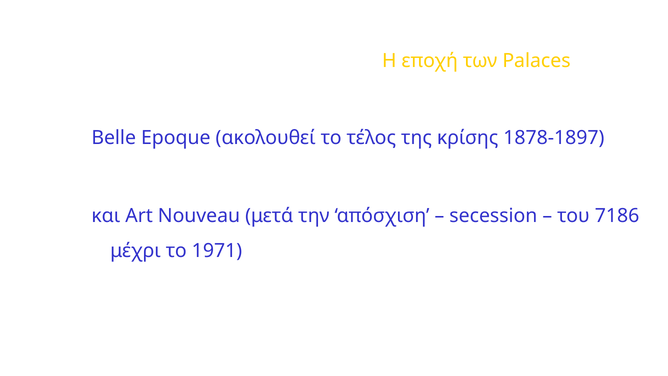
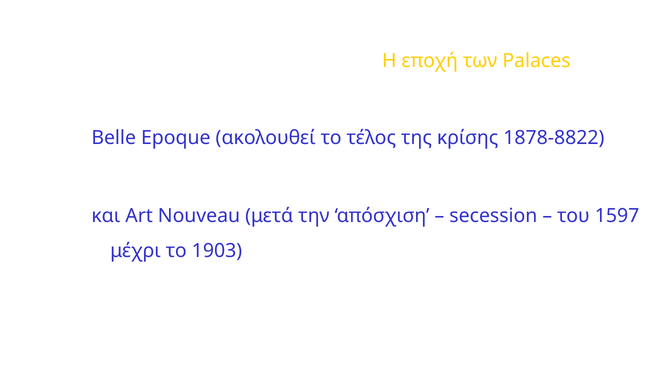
1878-1897: 1878-1897 -> 1878-8822
7186: 7186 -> 1597
1971: 1971 -> 1903
